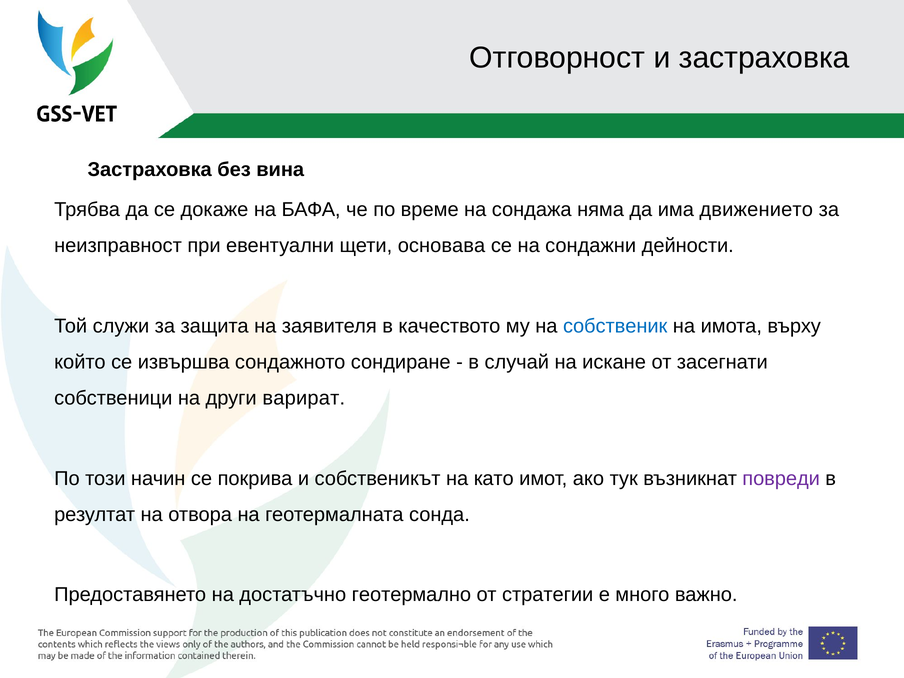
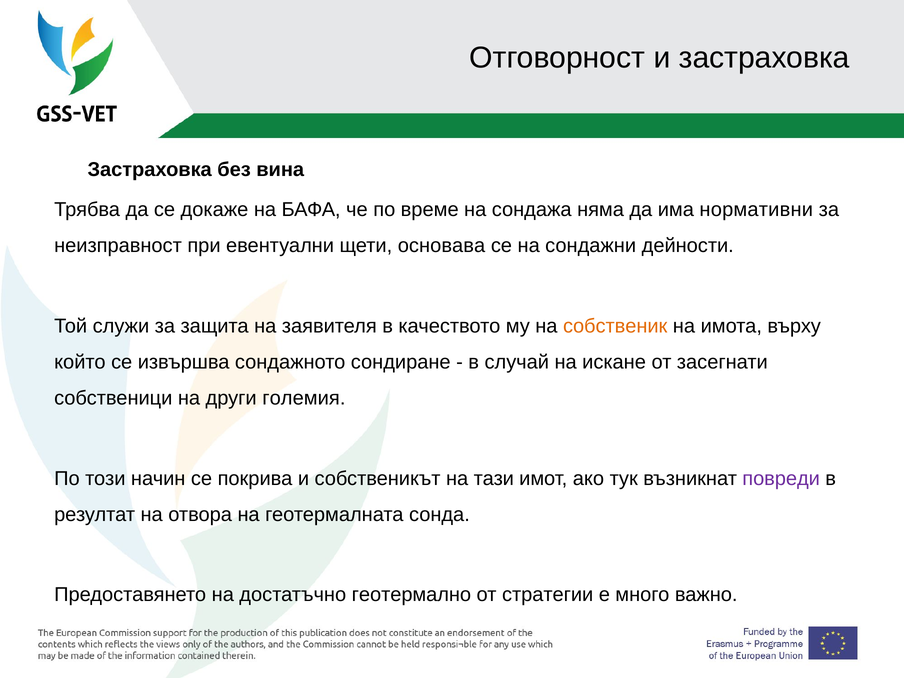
движението: движението -> нормативни
собственик colour: blue -> orange
варират: варират -> големия
като: като -> тази
